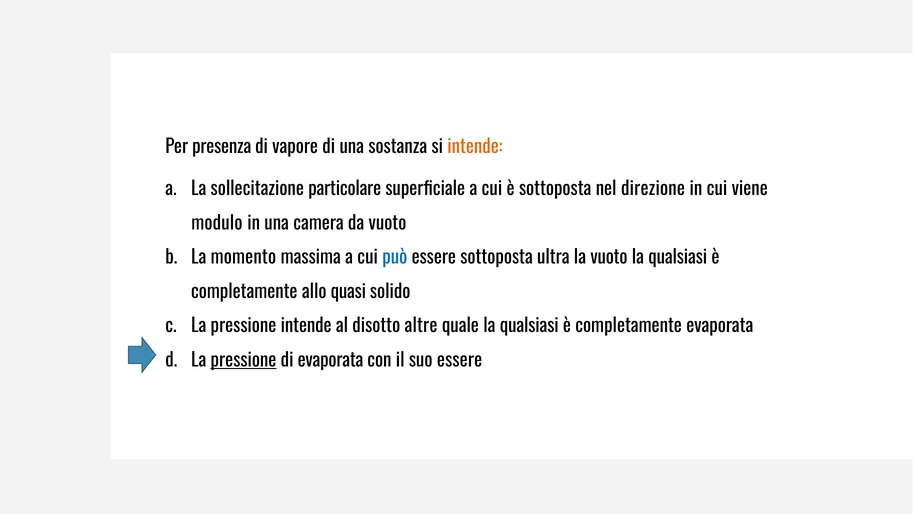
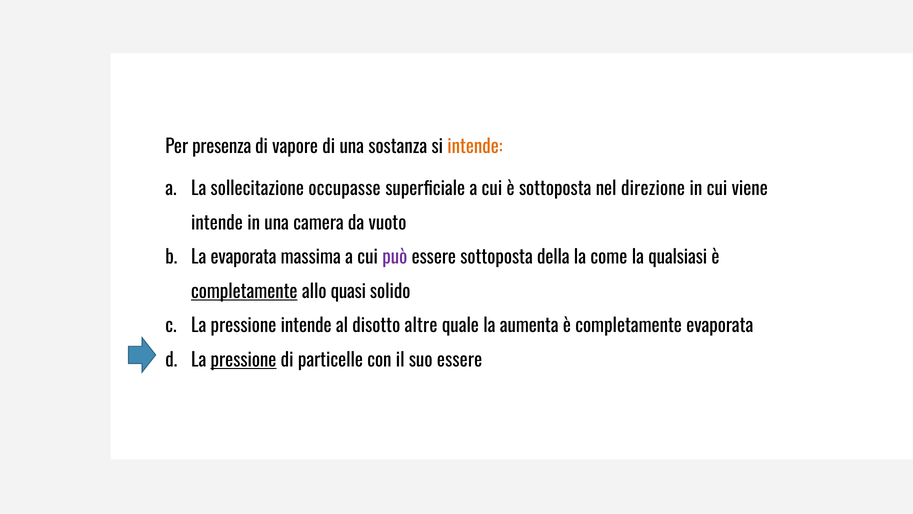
particolare: particolare -> occupasse
modulo at (217, 223): modulo -> intende
La momento: momento -> evaporata
può colour: blue -> purple
ultra: ultra -> della
la vuoto: vuoto -> come
completamente at (244, 292) underline: none -> present
quale la qualsiasi: qualsiasi -> aumenta
di evaporata: evaporata -> particelle
